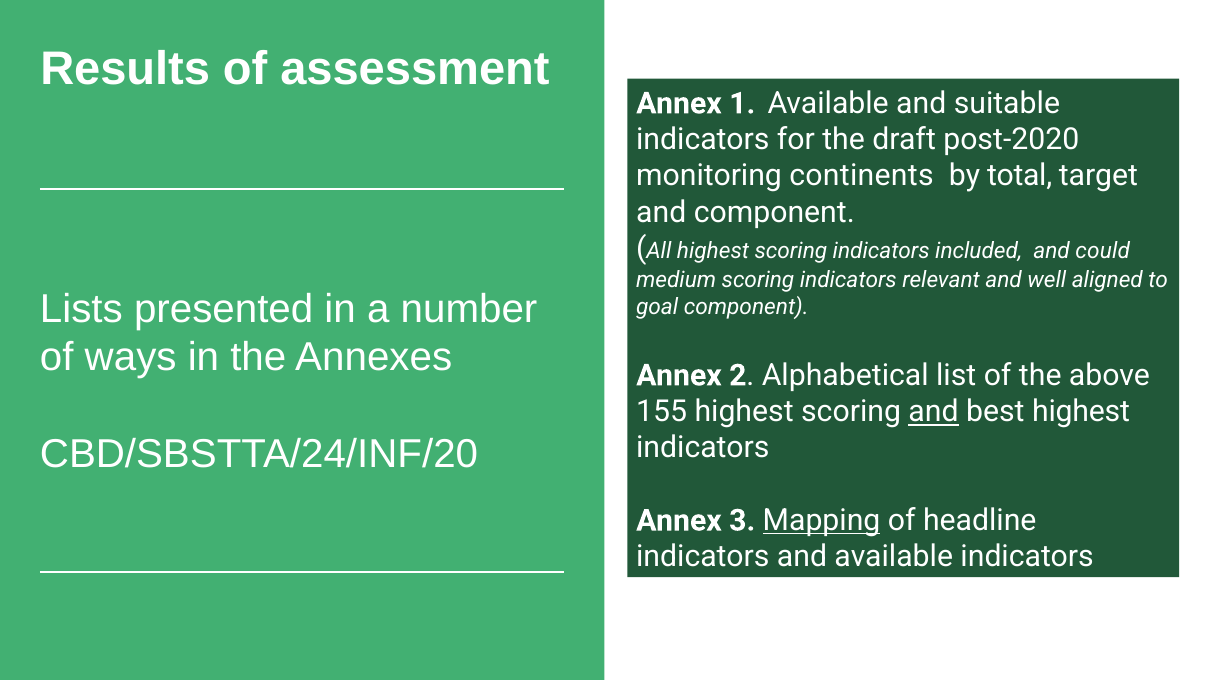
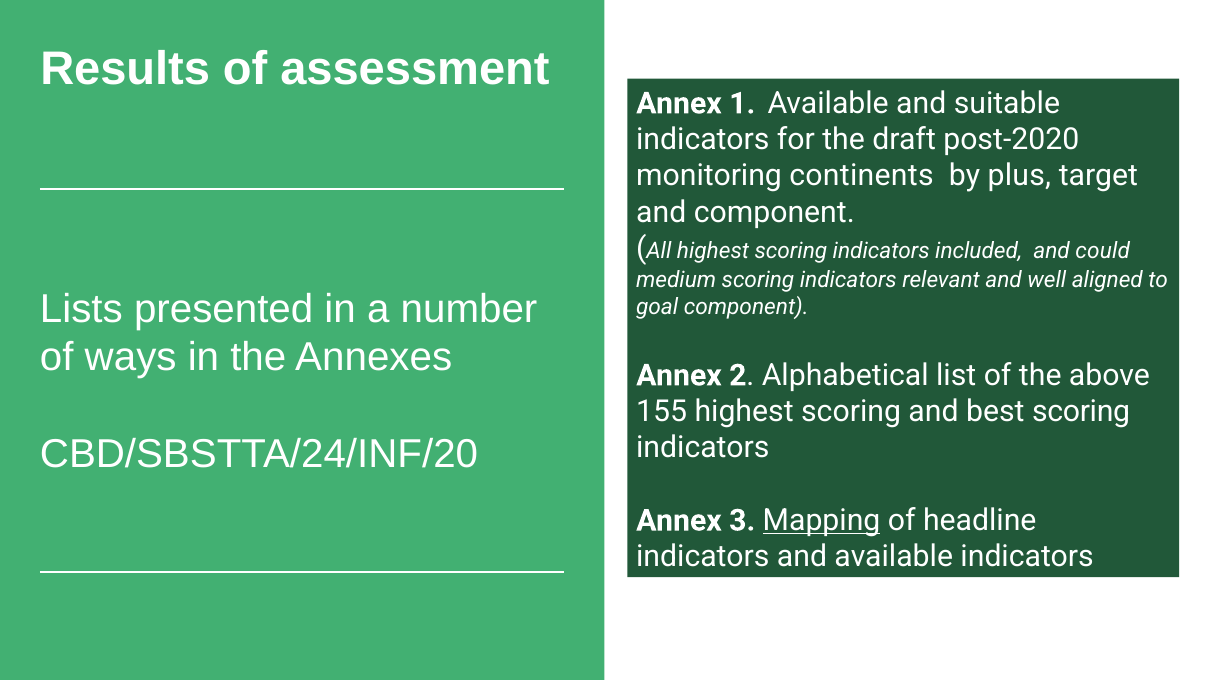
total: total -> plus
and at (934, 412) underline: present -> none
best highest: highest -> scoring
